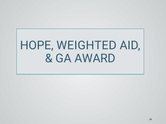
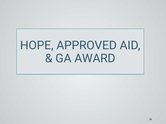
WEIGHTED: WEIGHTED -> APPROVED
